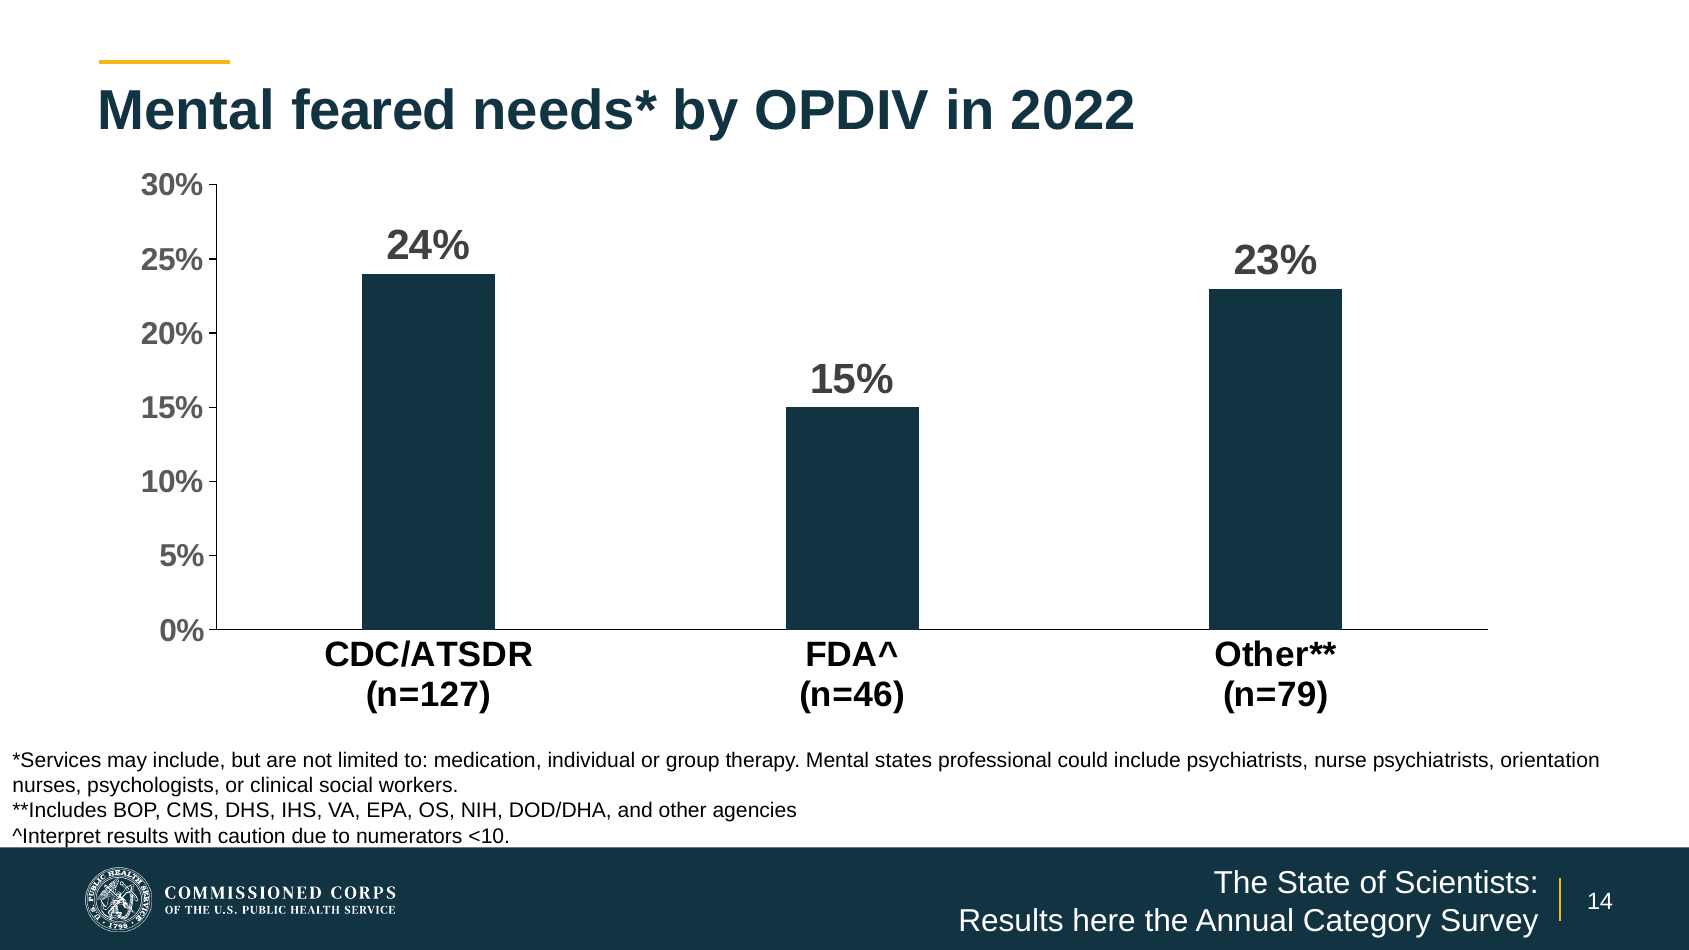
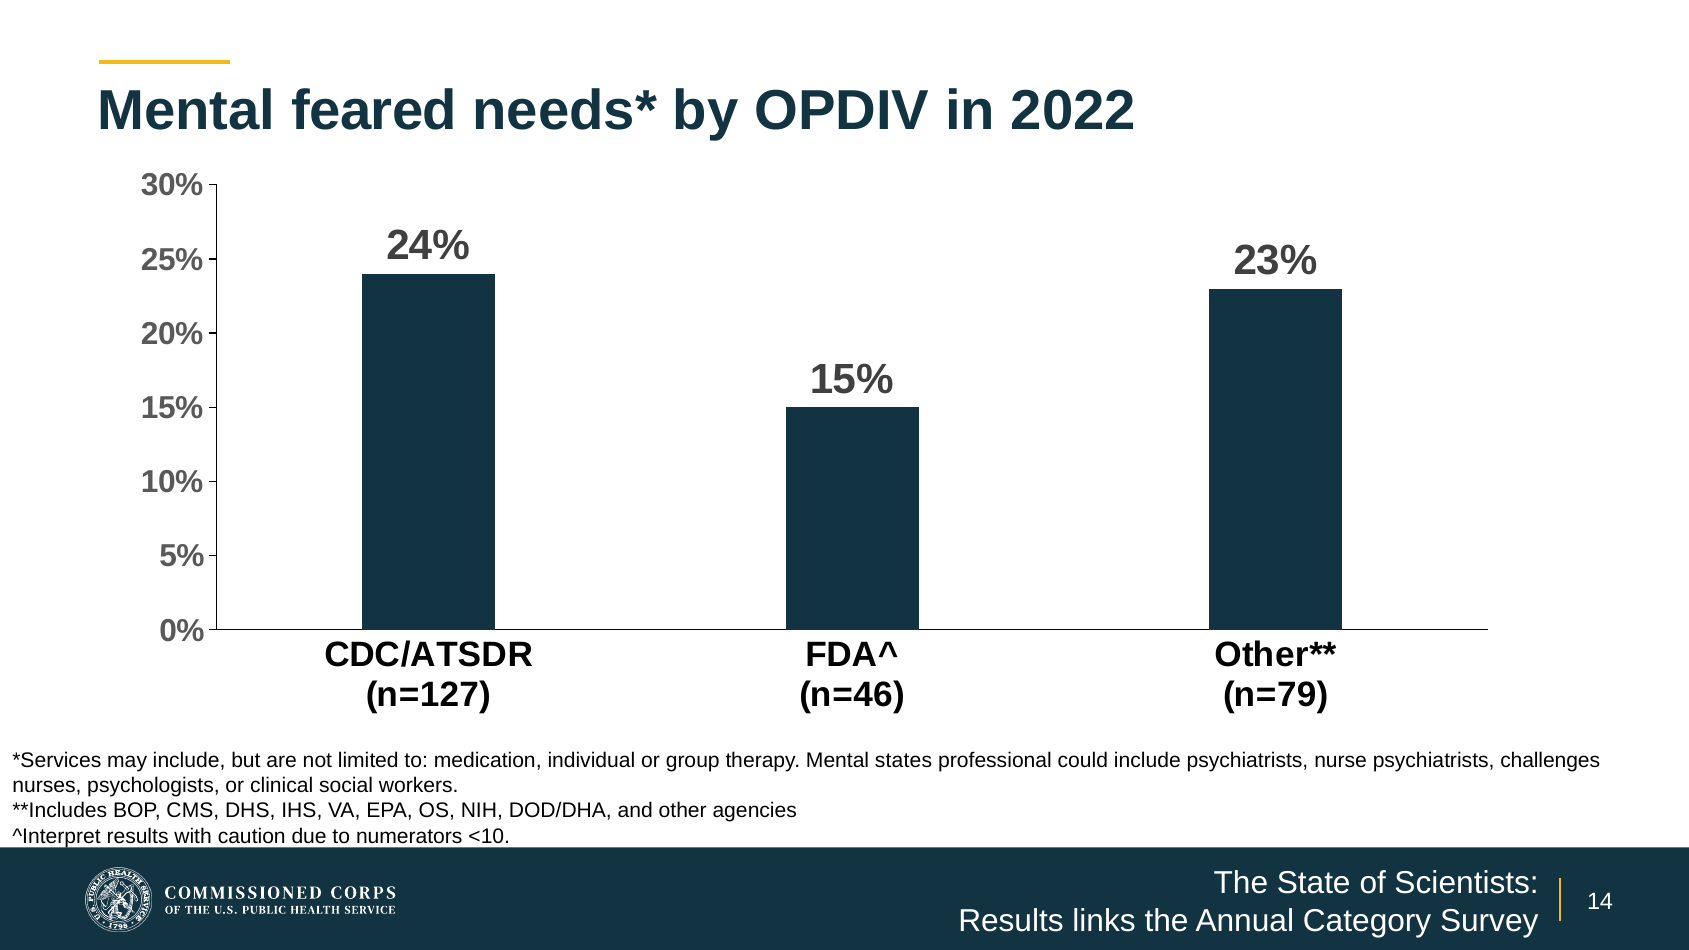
orientation: orientation -> challenges
here: here -> links
